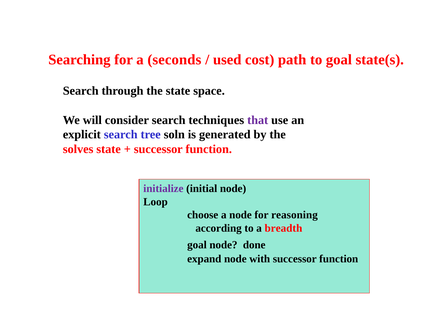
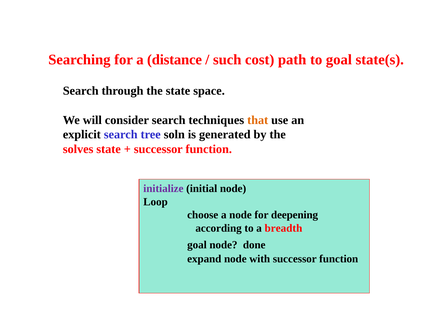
seconds: seconds -> distance
used: used -> such
that colour: purple -> orange
reasoning: reasoning -> deepening
